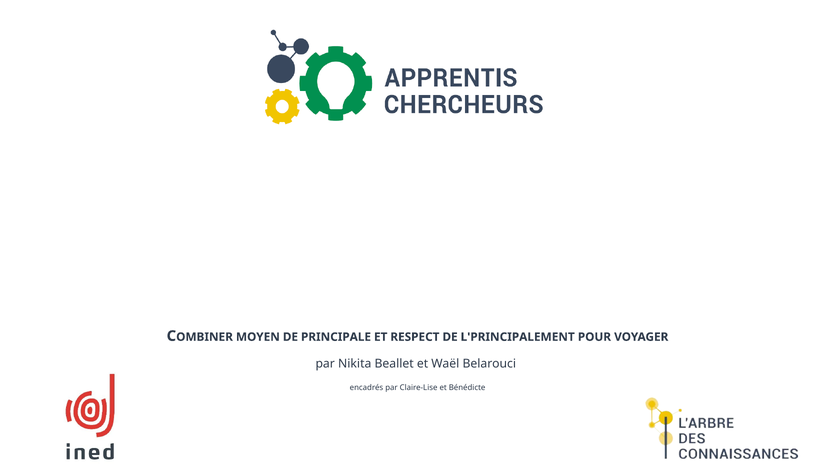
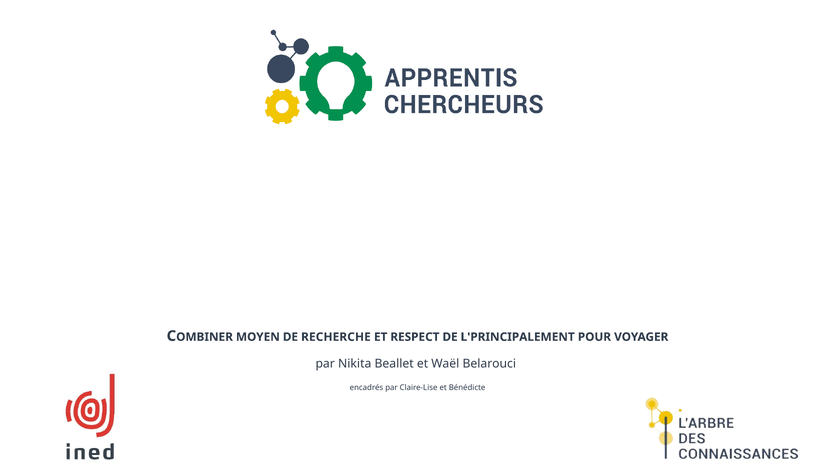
PRINCIPALE: PRINCIPALE -> RECHERCHE
